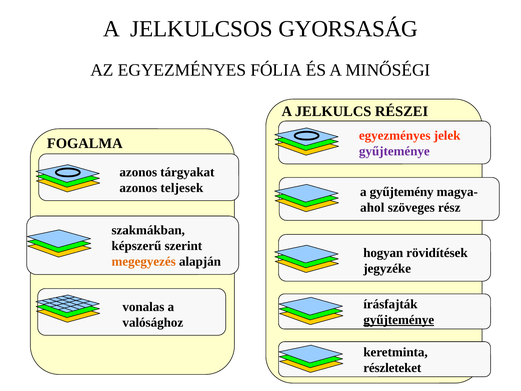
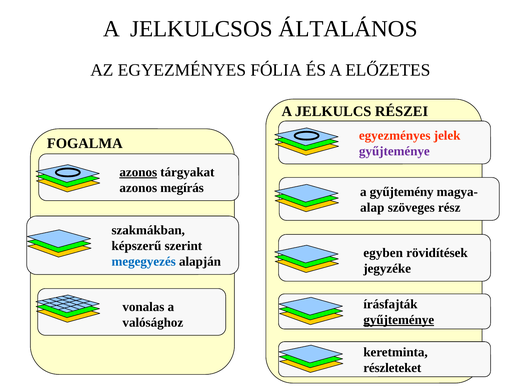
GYORSASÁG: GYORSASÁG -> ÁLTALÁNOS
MINŐSÉGI: MINŐSÉGI -> ELŐZETES
azonos at (138, 172) underline: none -> present
teljesek: teljesek -> megírás
ahol: ahol -> alap
hogyan: hogyan -> egyben
megegyezés colour: orange -> blue
